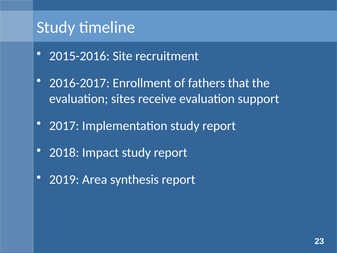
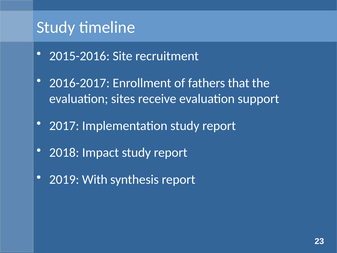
Area: Area -> With
